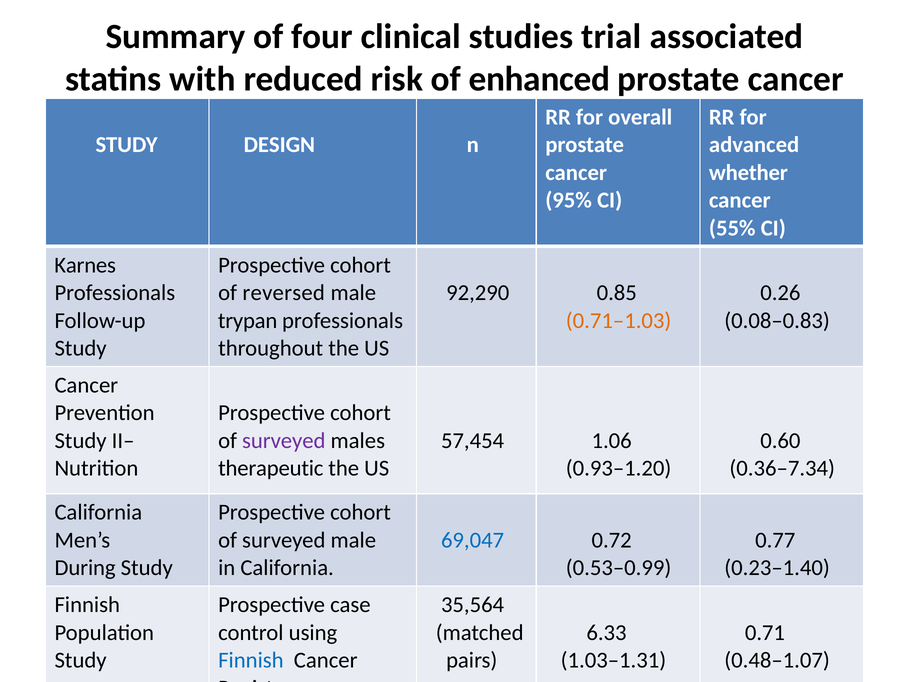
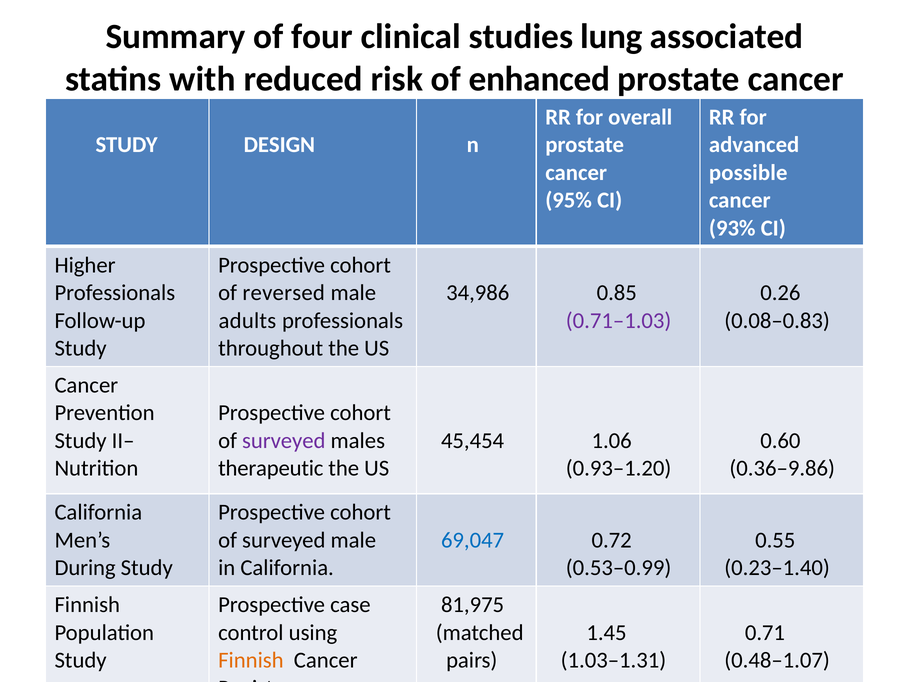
trial: trial -> lung
whether: whether -> possible
55%: 55% -> 93%
Karnes: Karnes -> Higher
92,290: 92,290 -> 34,986
trypan: trypan -> adults
0.71–1.03 colour: orange -> purple
57,454: 57,454 -> 45,454
0.36–7.34: 0.36–7.34 -> 0.36–9.86
0.77: 0.77 -> 0.55
35,564: 35,564 -> 81,975
6.33: 6.33 -> 1.45
Finnish at (251, 660) colour: blue -> orange
